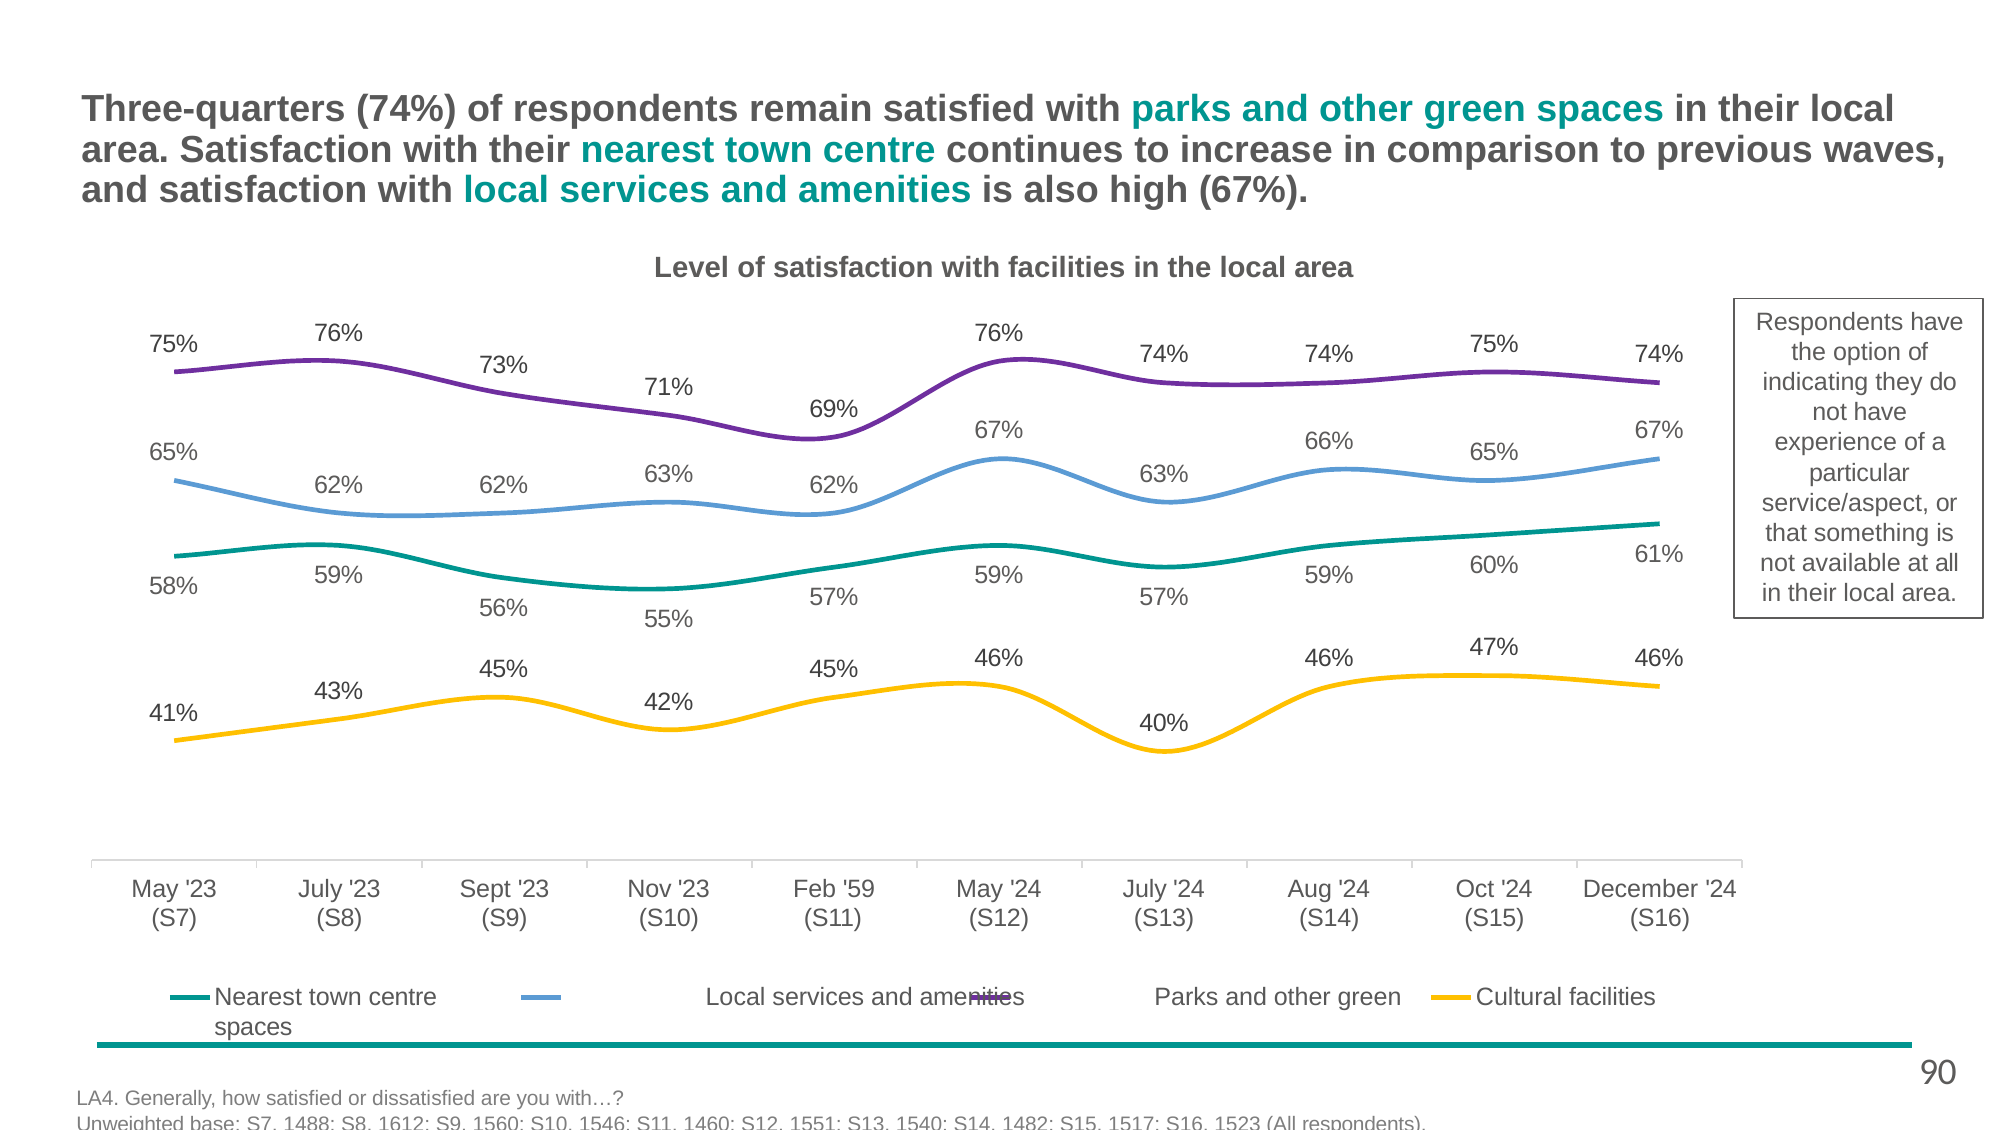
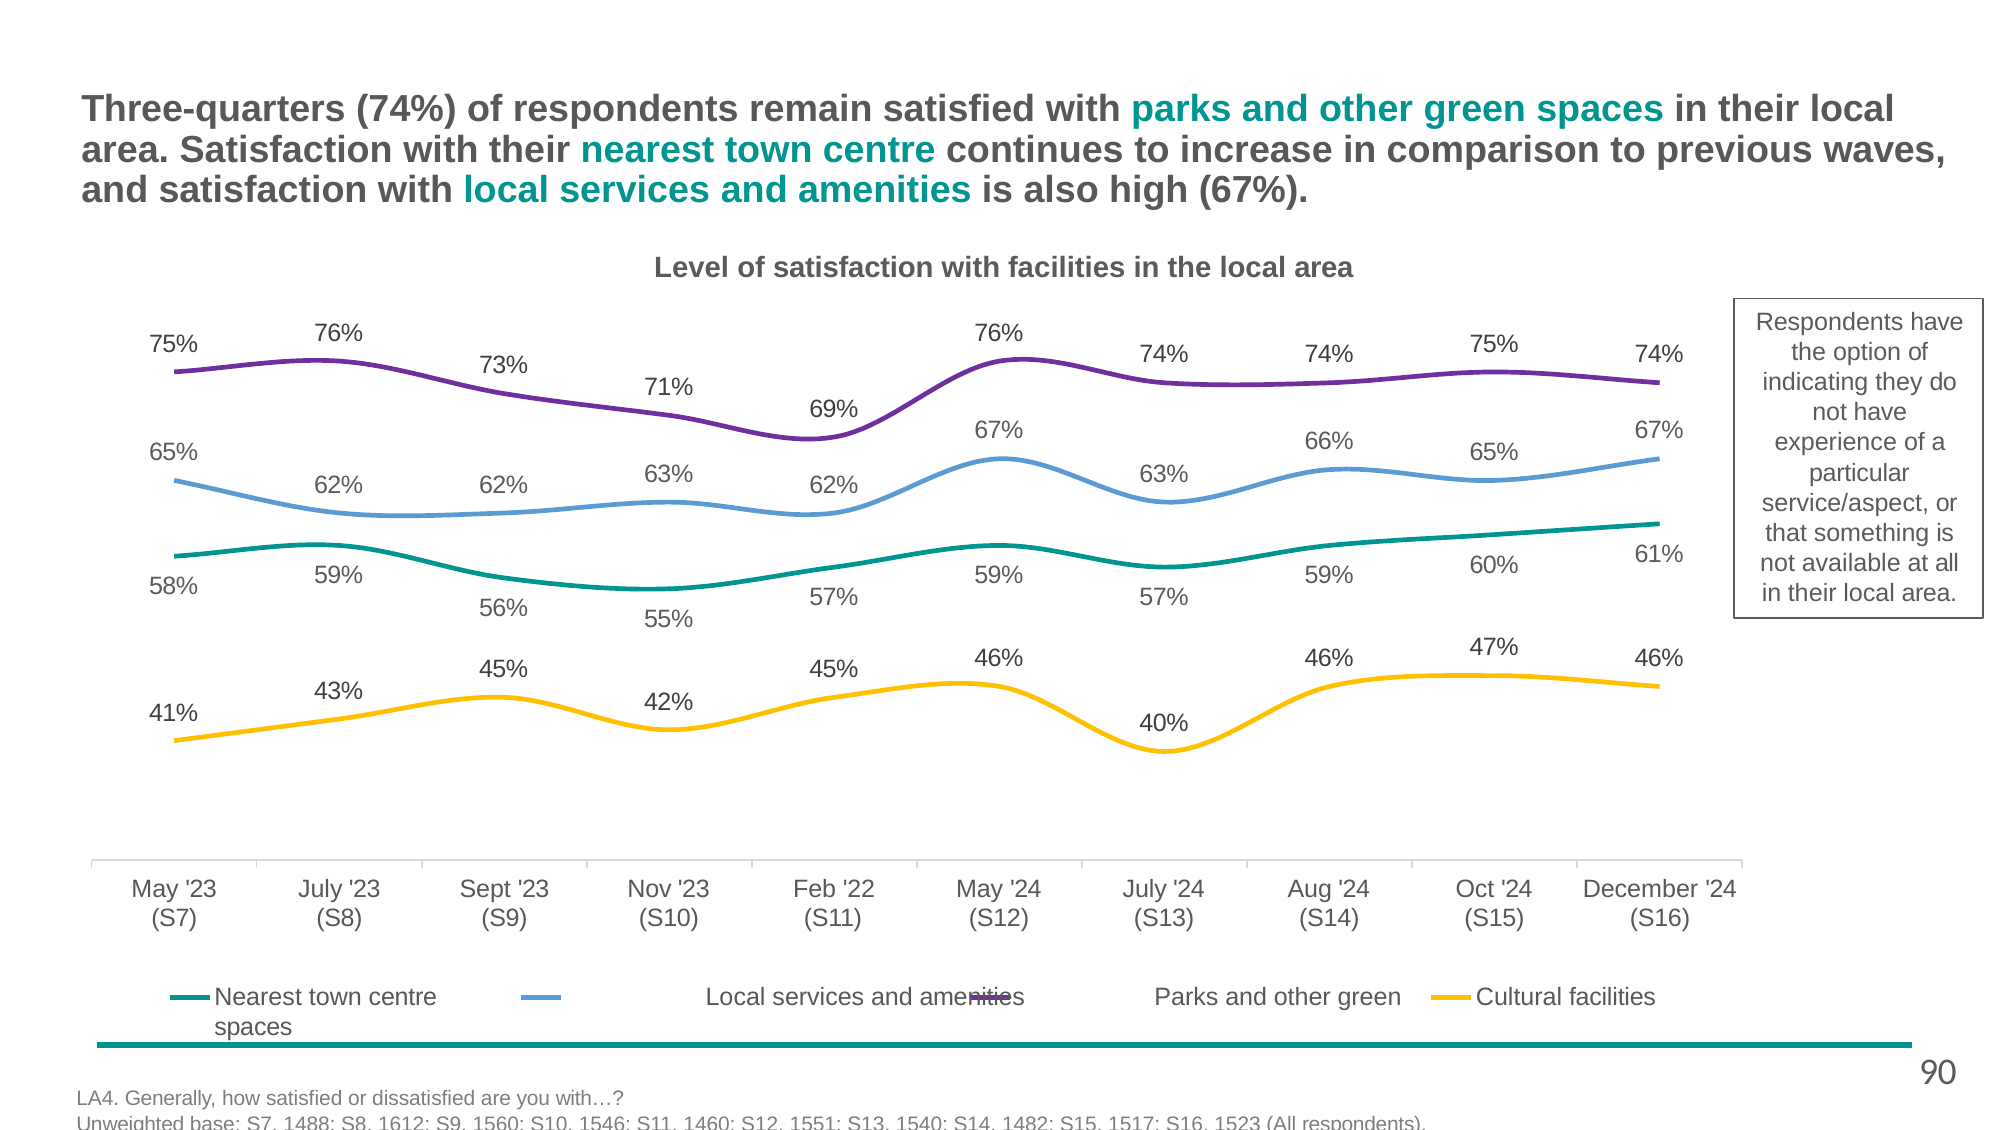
59: 59 -> 22
